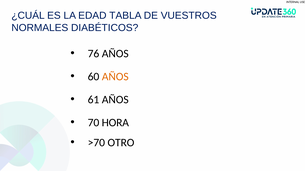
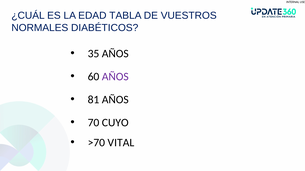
76: 76 -> 35
AÑOS at (115, 77) colour: orange -> purple
61: 61 -> 81
HORA: HORA -> CUYO
OTRO: OTRO -> VITAL
